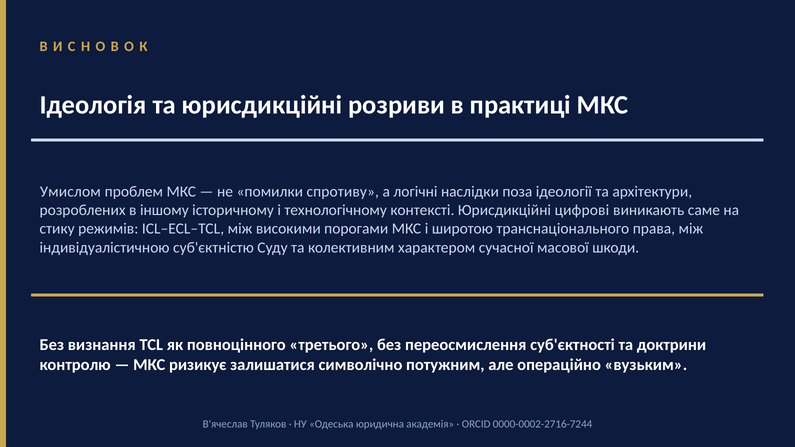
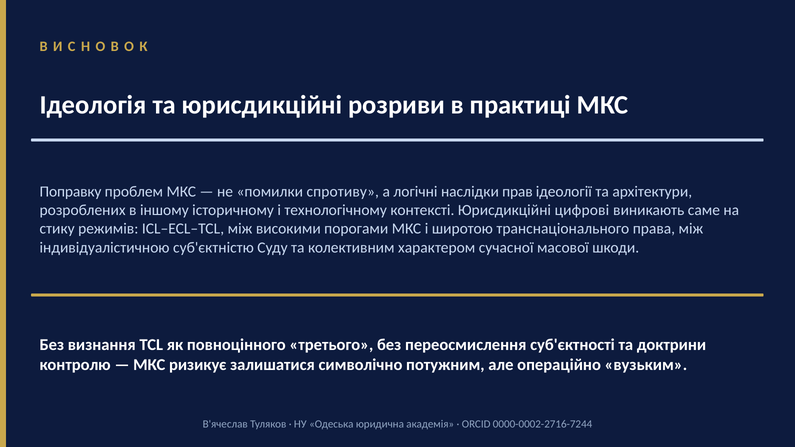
Умислом: Умислом -> Поправку
поза: поза -> прав
